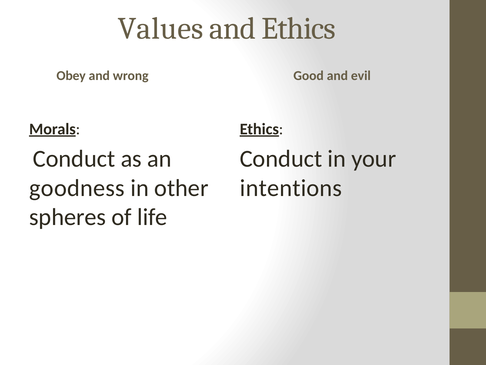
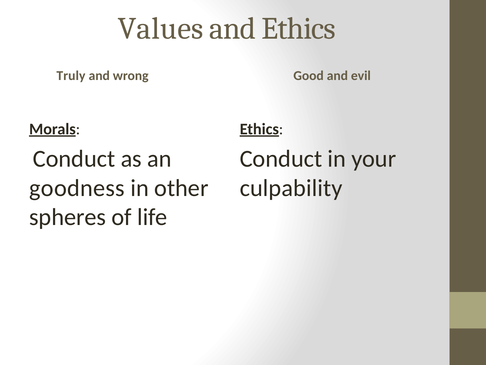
Obey: Obey -> Truly
intentions: intentions -> culpability
